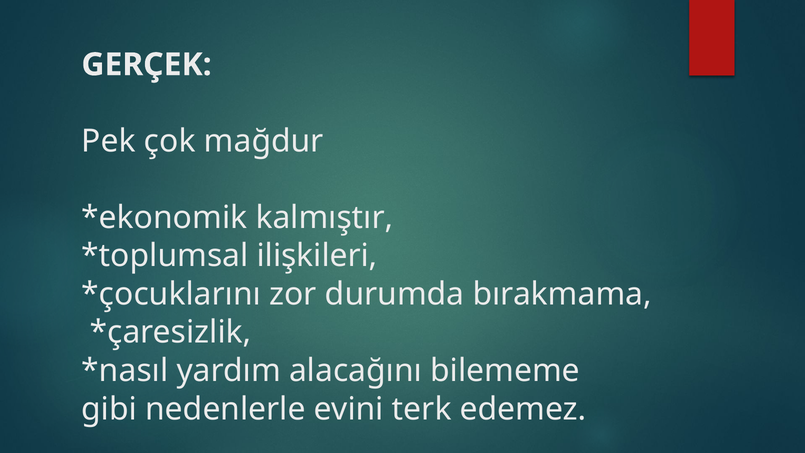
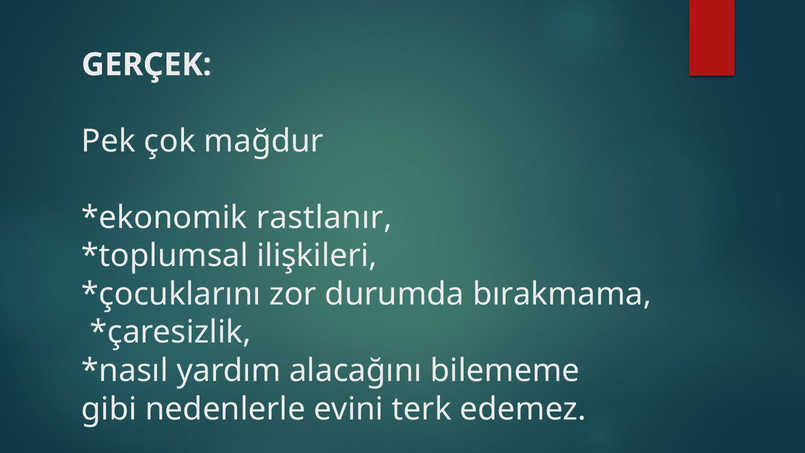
kalmıştır: kalmıştır -> rastlanır
